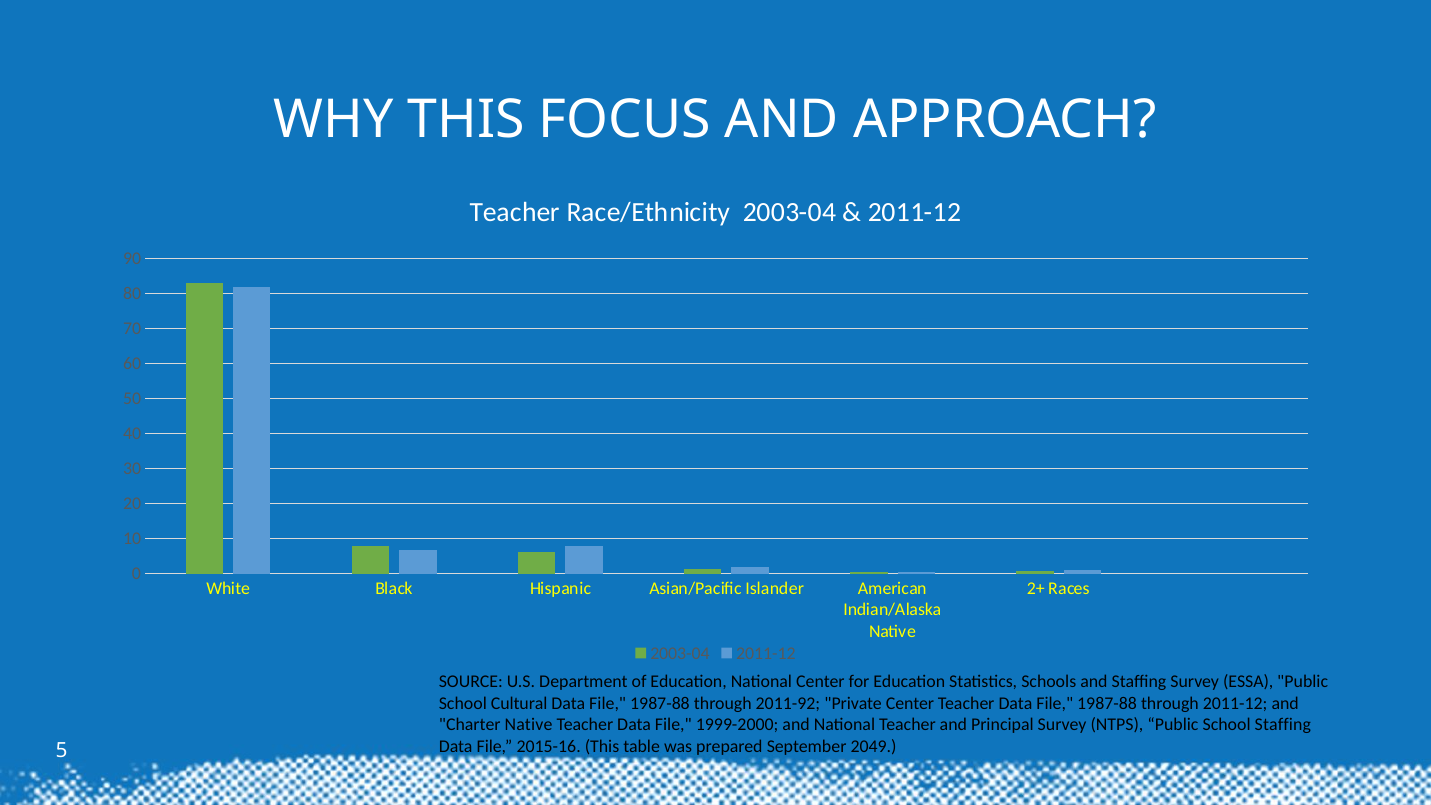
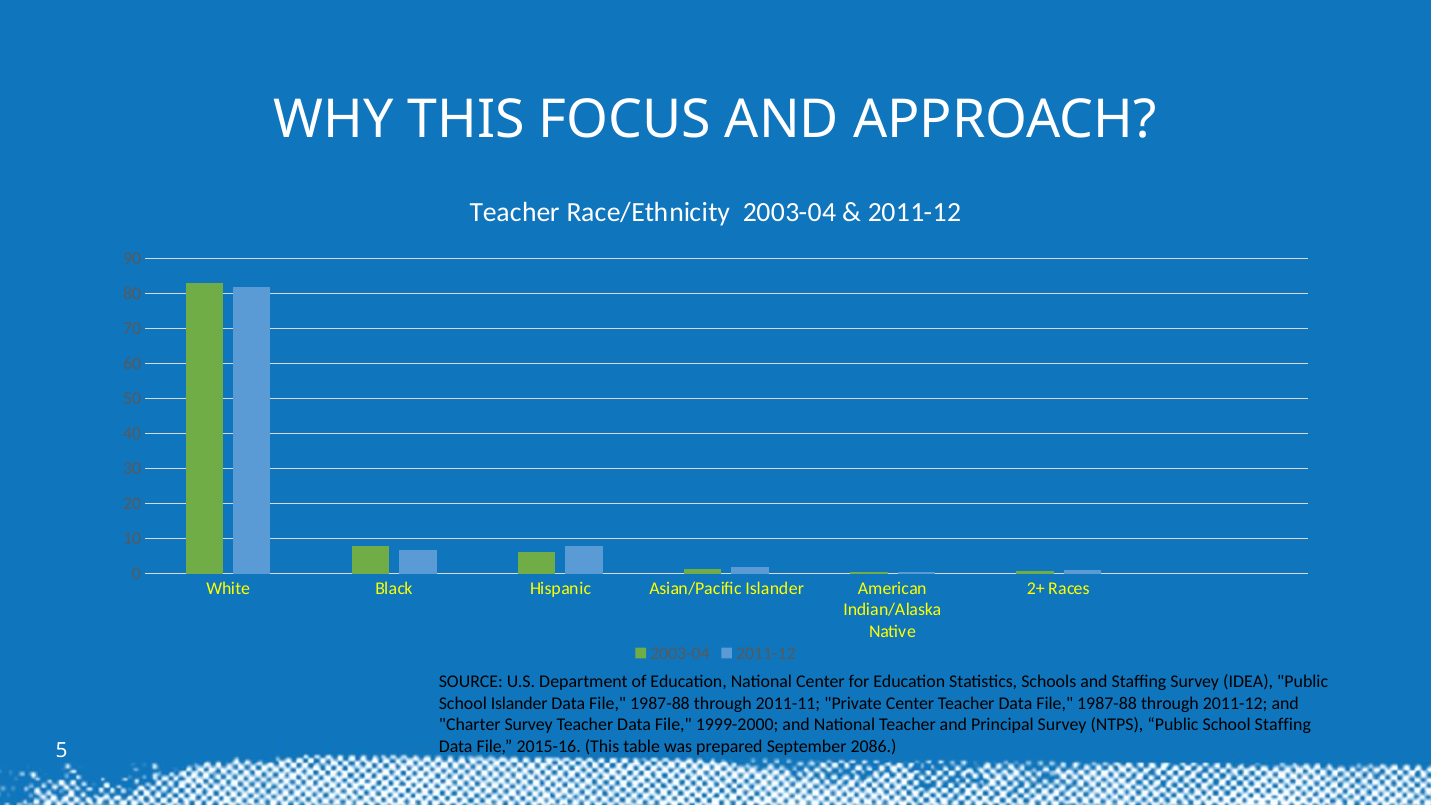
ESSA: ESSA -> IDEA
School Cultural: Cultural -> Islander
2011-92: 2011-92 -> 2011-11
Charter Native: Native -> Survey
2049: 2049 -> 2086
